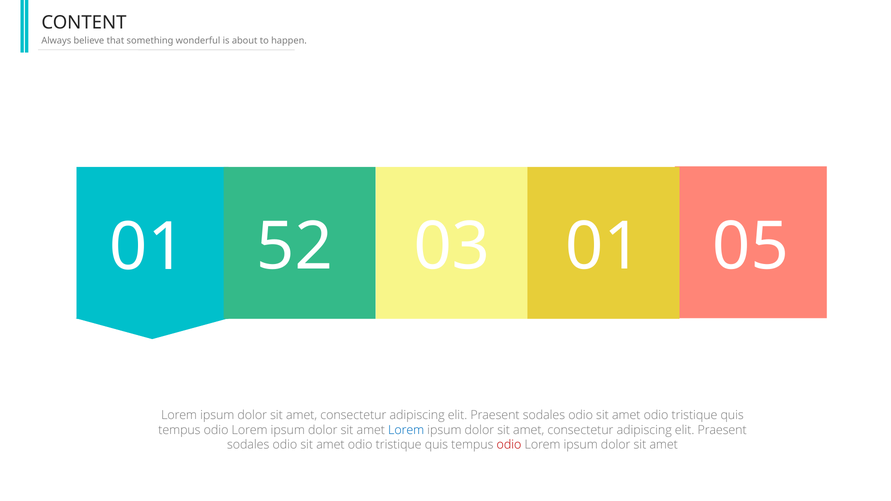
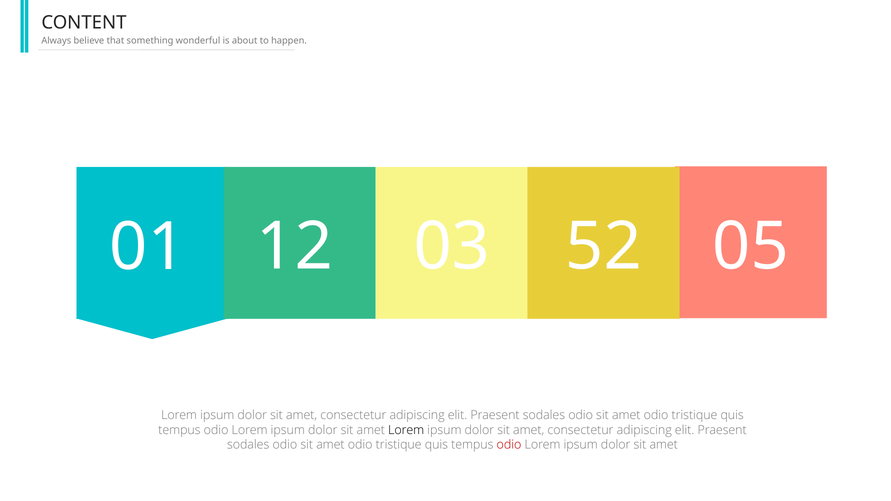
52: 52 -> 12
03 01: 01 -> 52
Lorem at (406, 430) colour: blue -> black
